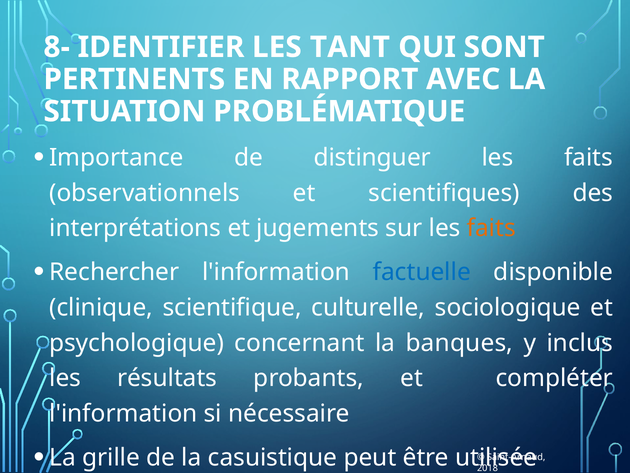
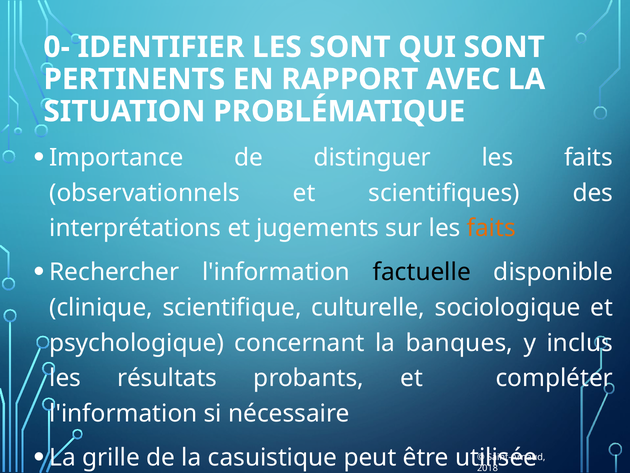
8-: 8- -> 0-
LES TANT: TANT -> SONT
factuelle colour: blue -> black
